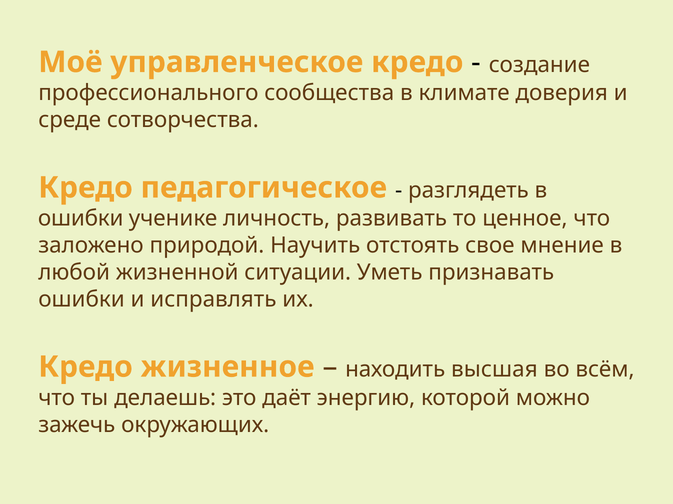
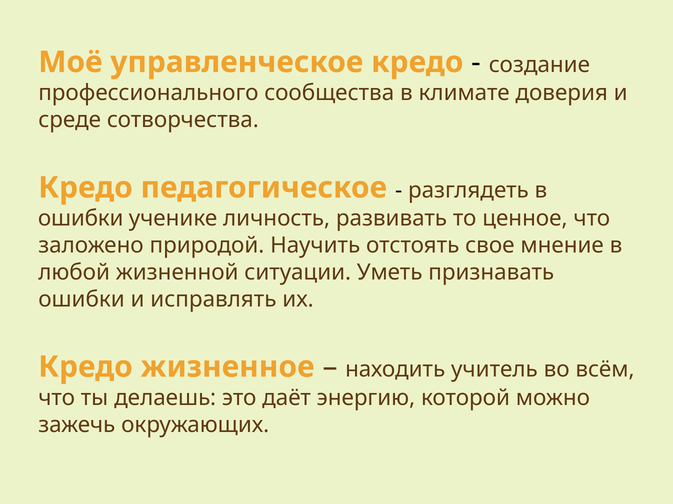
высшая: высшая -> учитель
